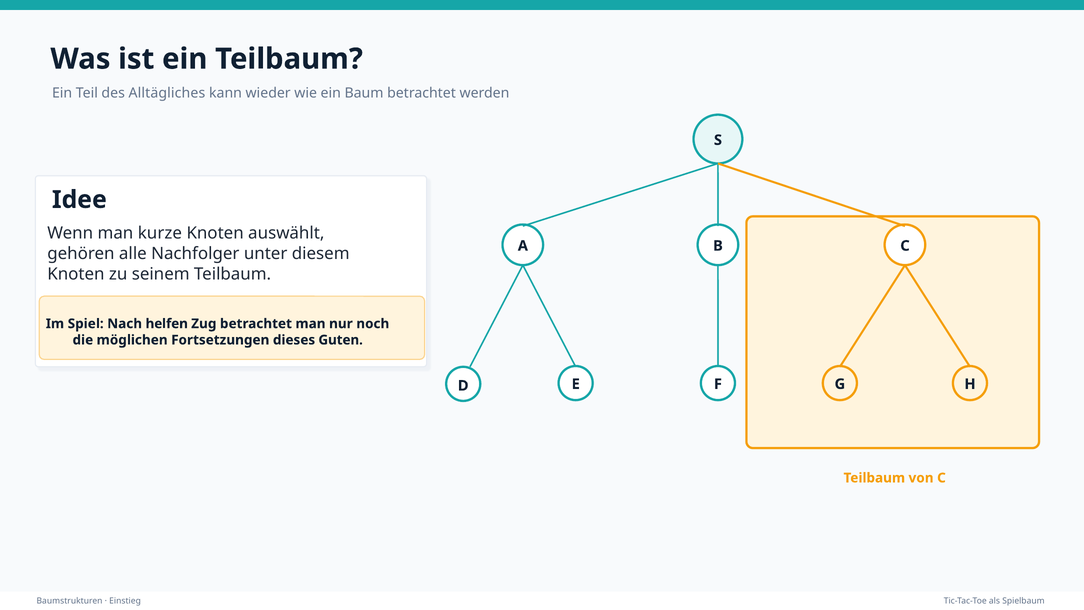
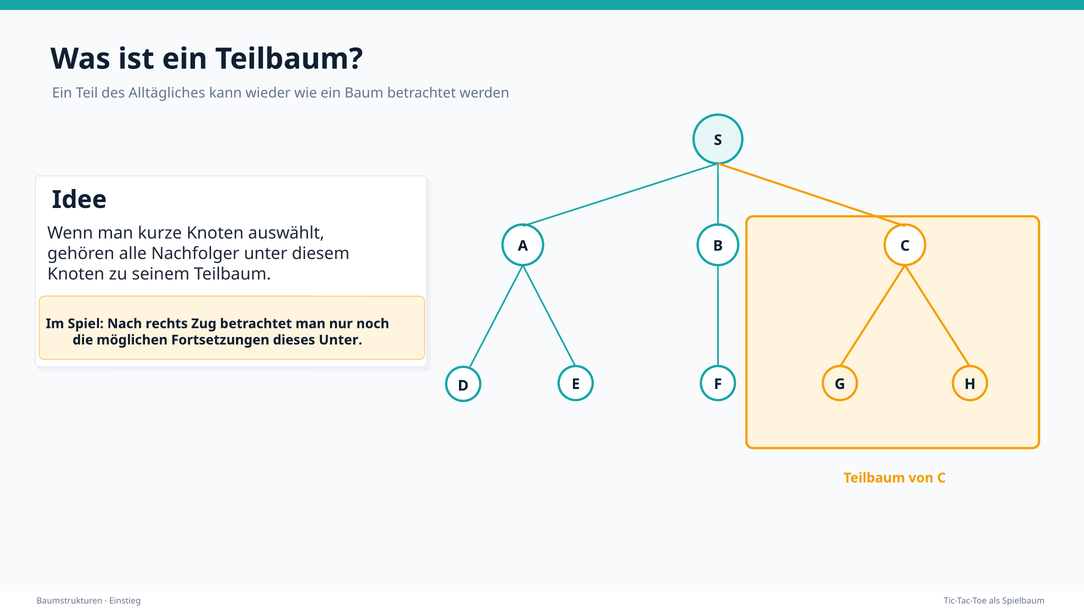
helfen: helfen -> rechts
dieses Guten: Guten -> Unter
